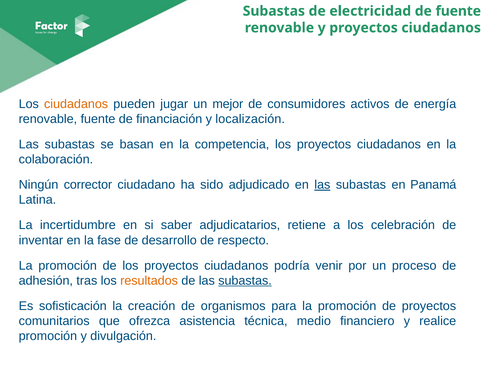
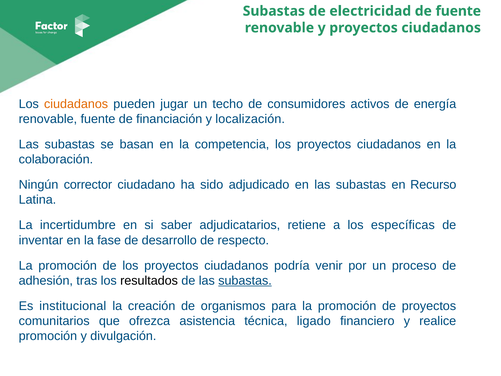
mejor: mejor -> techo
las at (322, 185) underline: present -> none
Panamá: Panamá -> Recurso
celebración: celebración -> específicas
resultados colour: orange -> black
sofisticación: sofisticación -> institucional
medio: medio -> ligado
